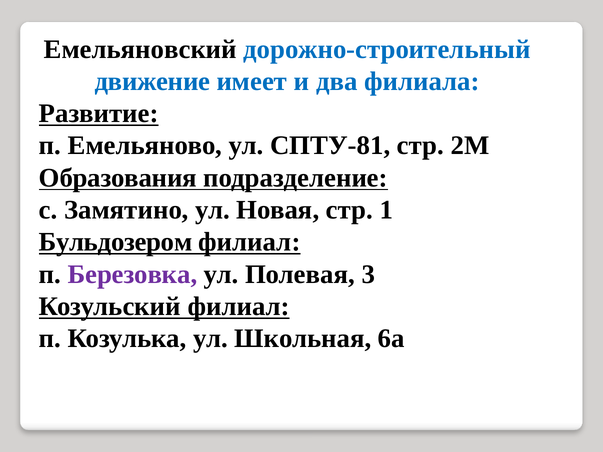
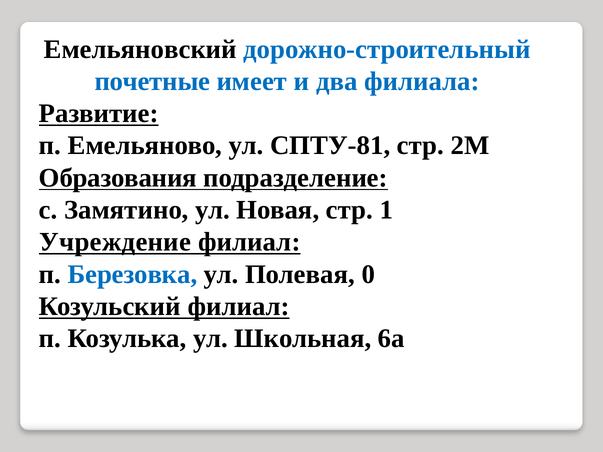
движение: движение -> почетные
Бульдозером: Бульдозером -> Учреждение
Березовка colour: purple -> blue
3: 3 -> 0
